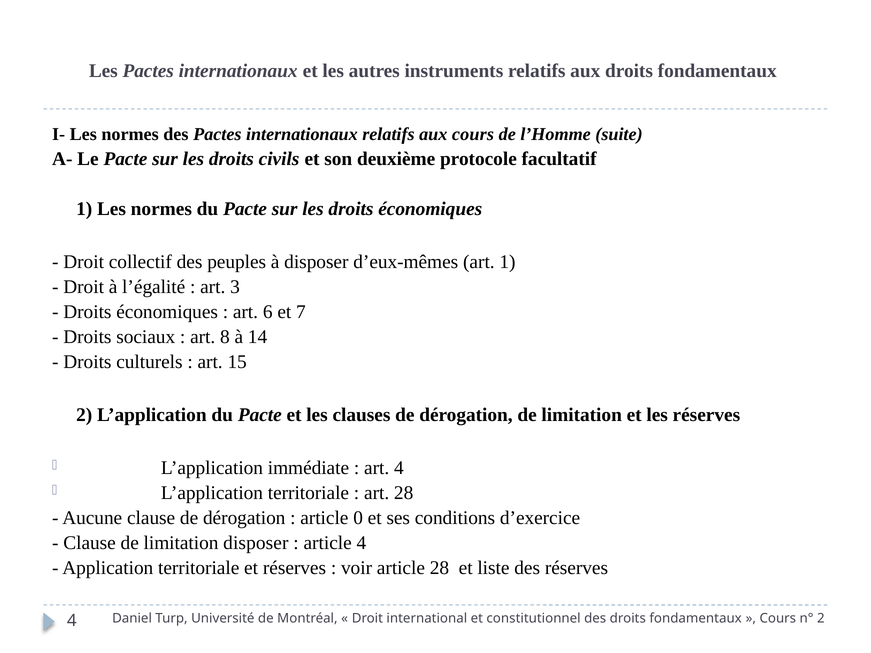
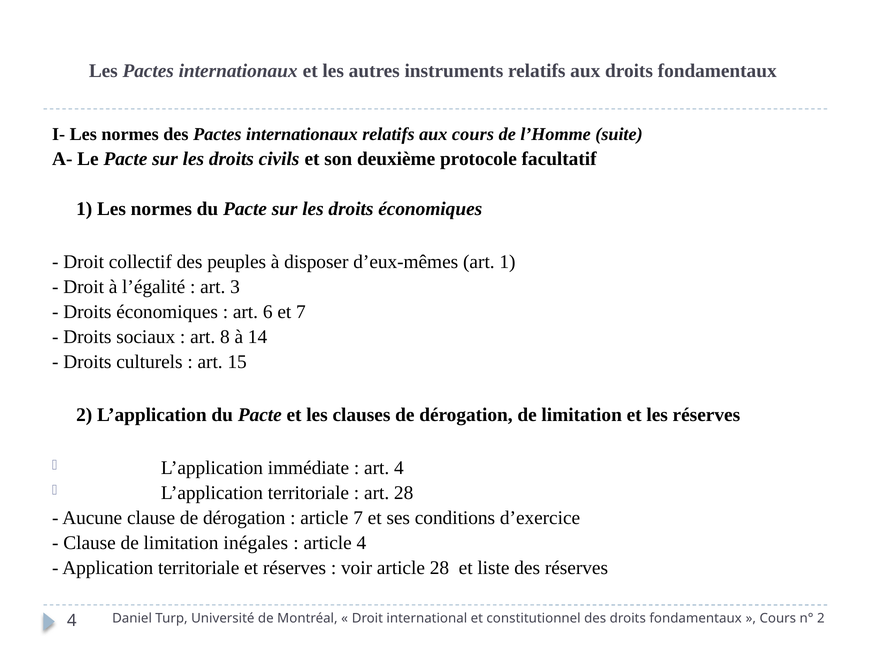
article 0: 0 -> 7
limitation disposer: disposer -> inégales
